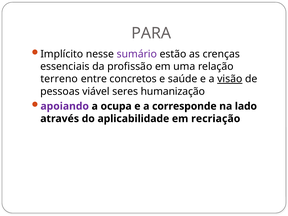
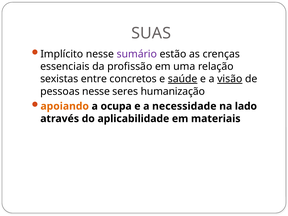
PARA: PARA -> SUAS
terreno: terreno -> sexistas
saúde underline: none -> present
pessoas viável: viável -> nesse
apoiando colour: purple -> orange
corresponde: corresponde -> necessidade
recriação: recriação -> materiais
